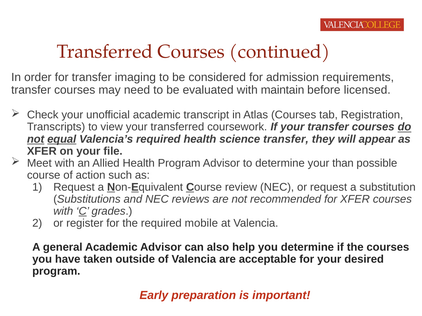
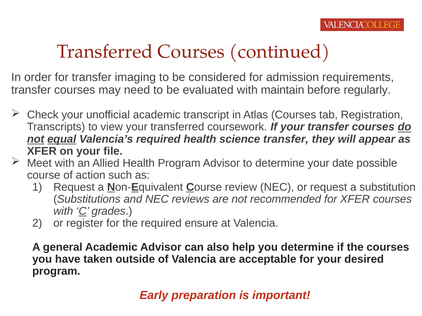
licensed: licensed -> regularly
than: than -> date
mobile: mobile -> ensure
